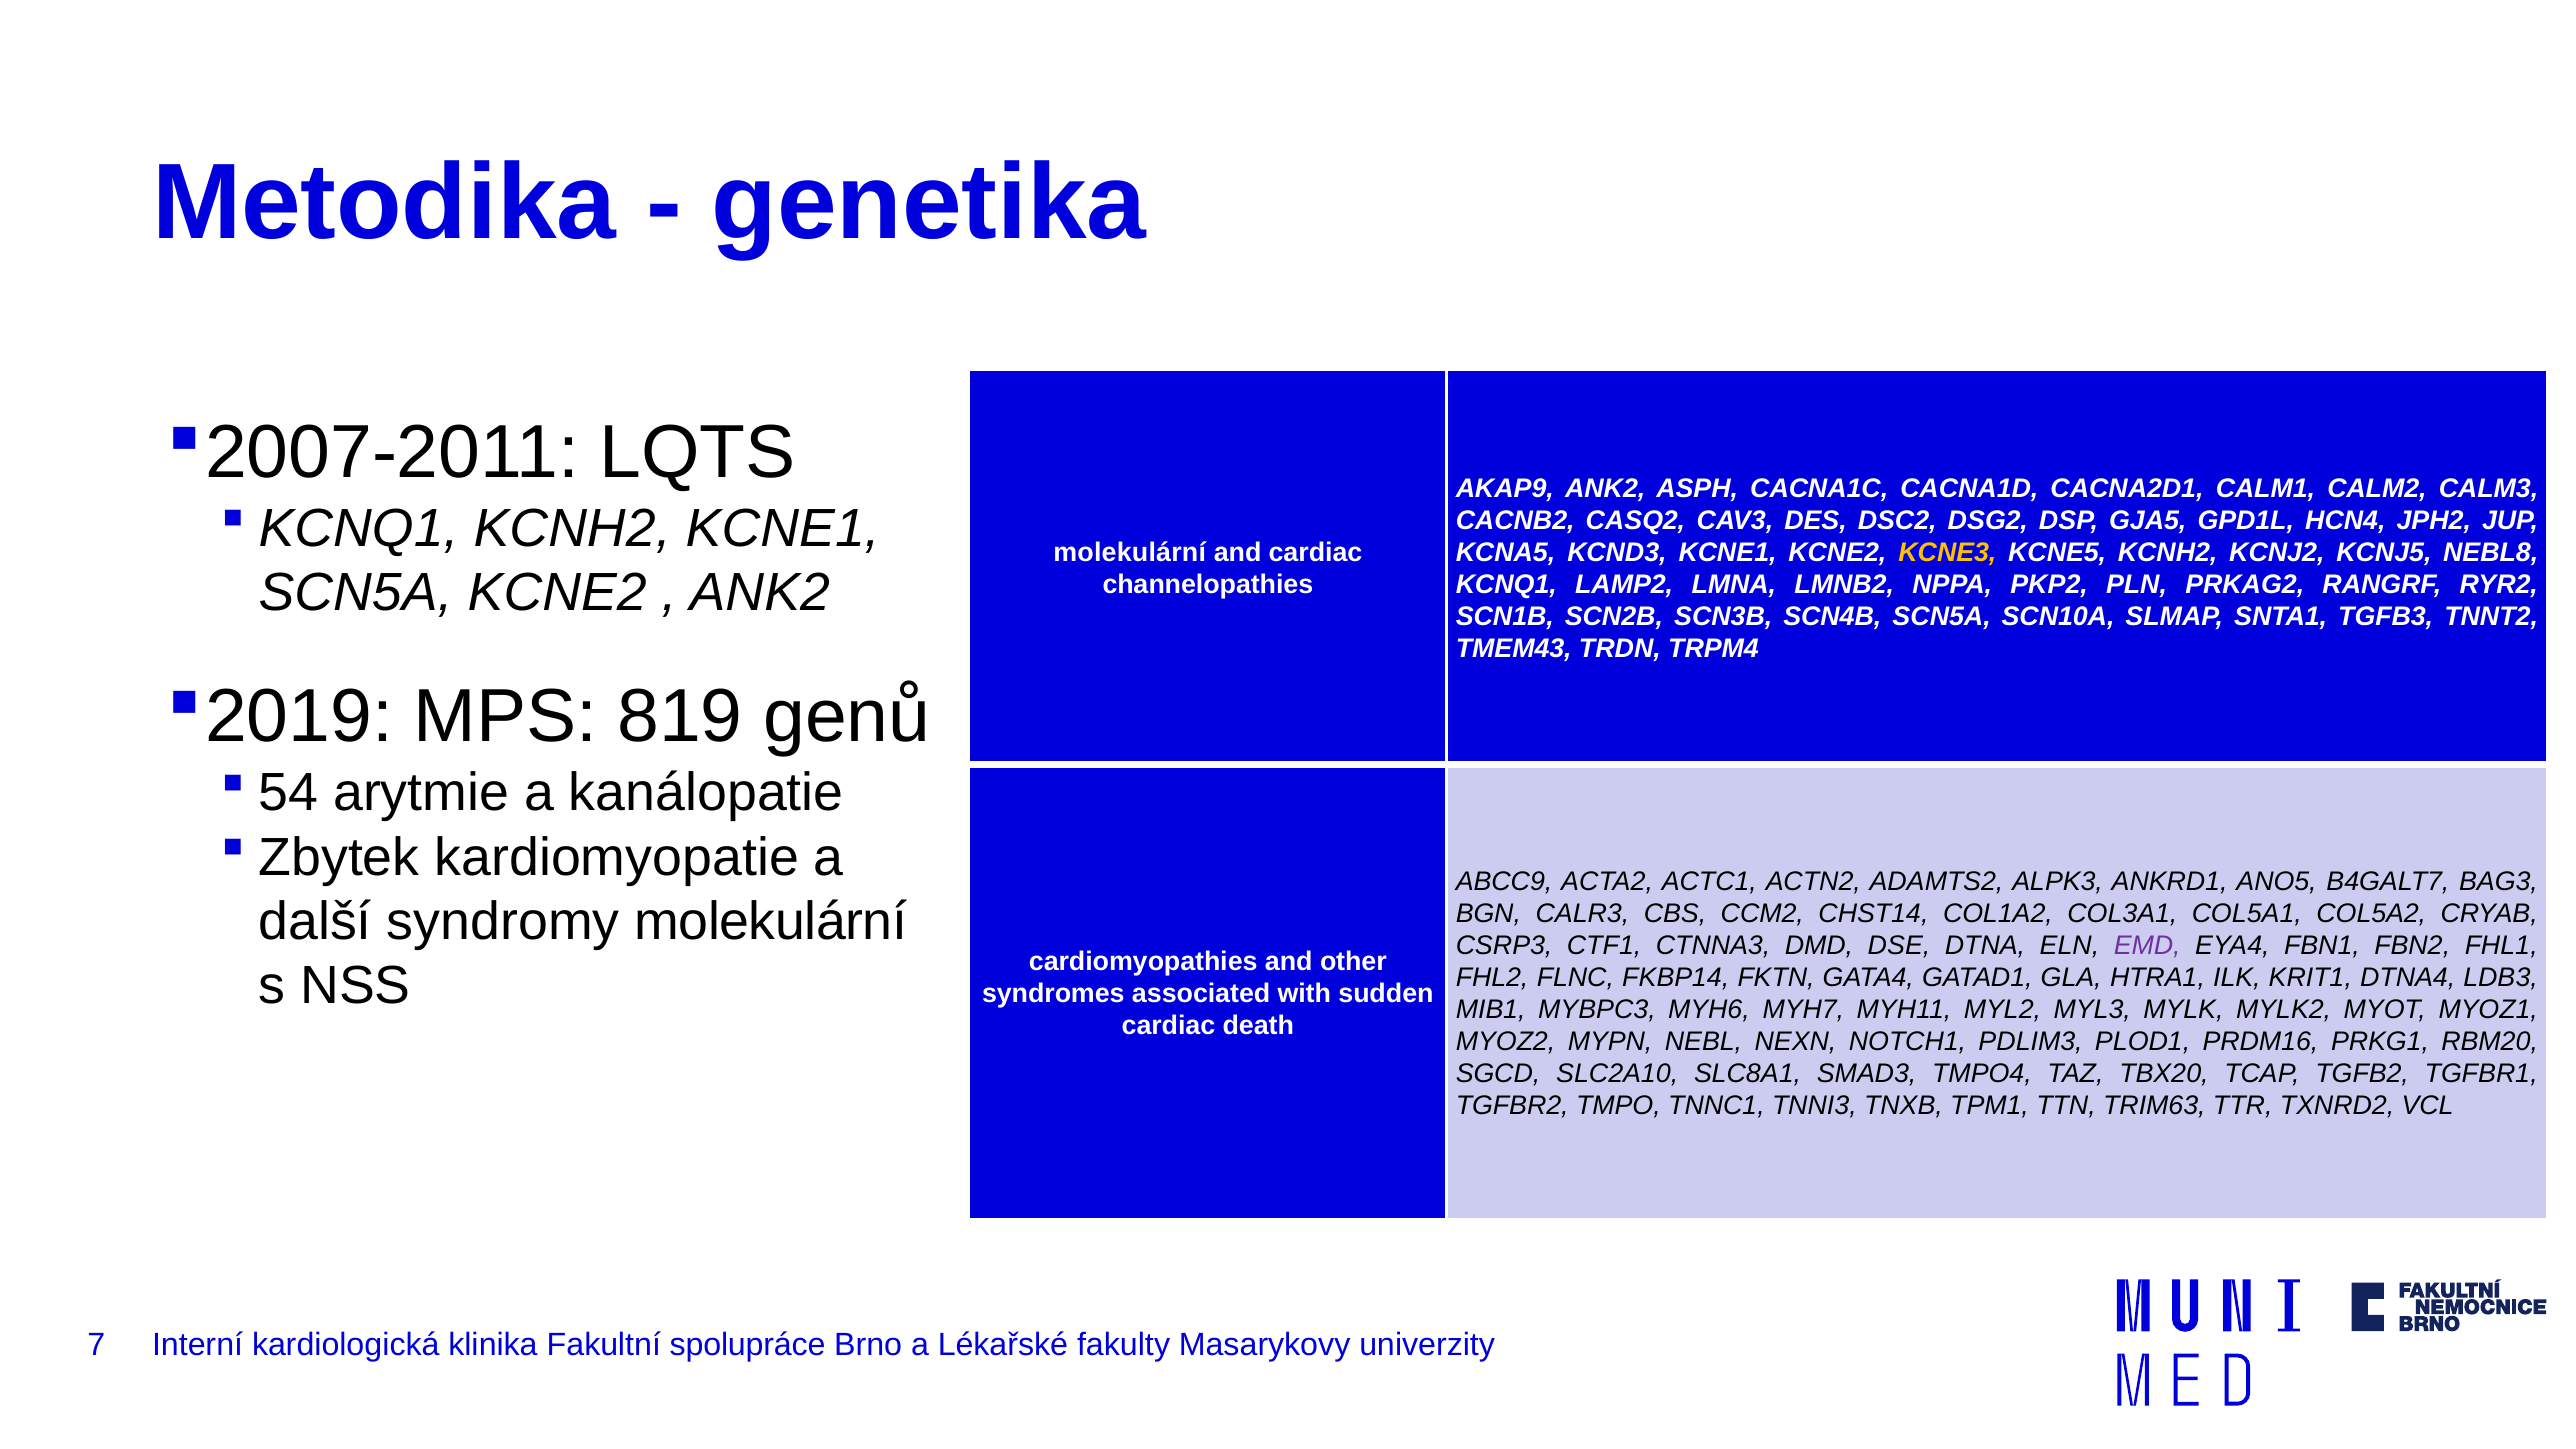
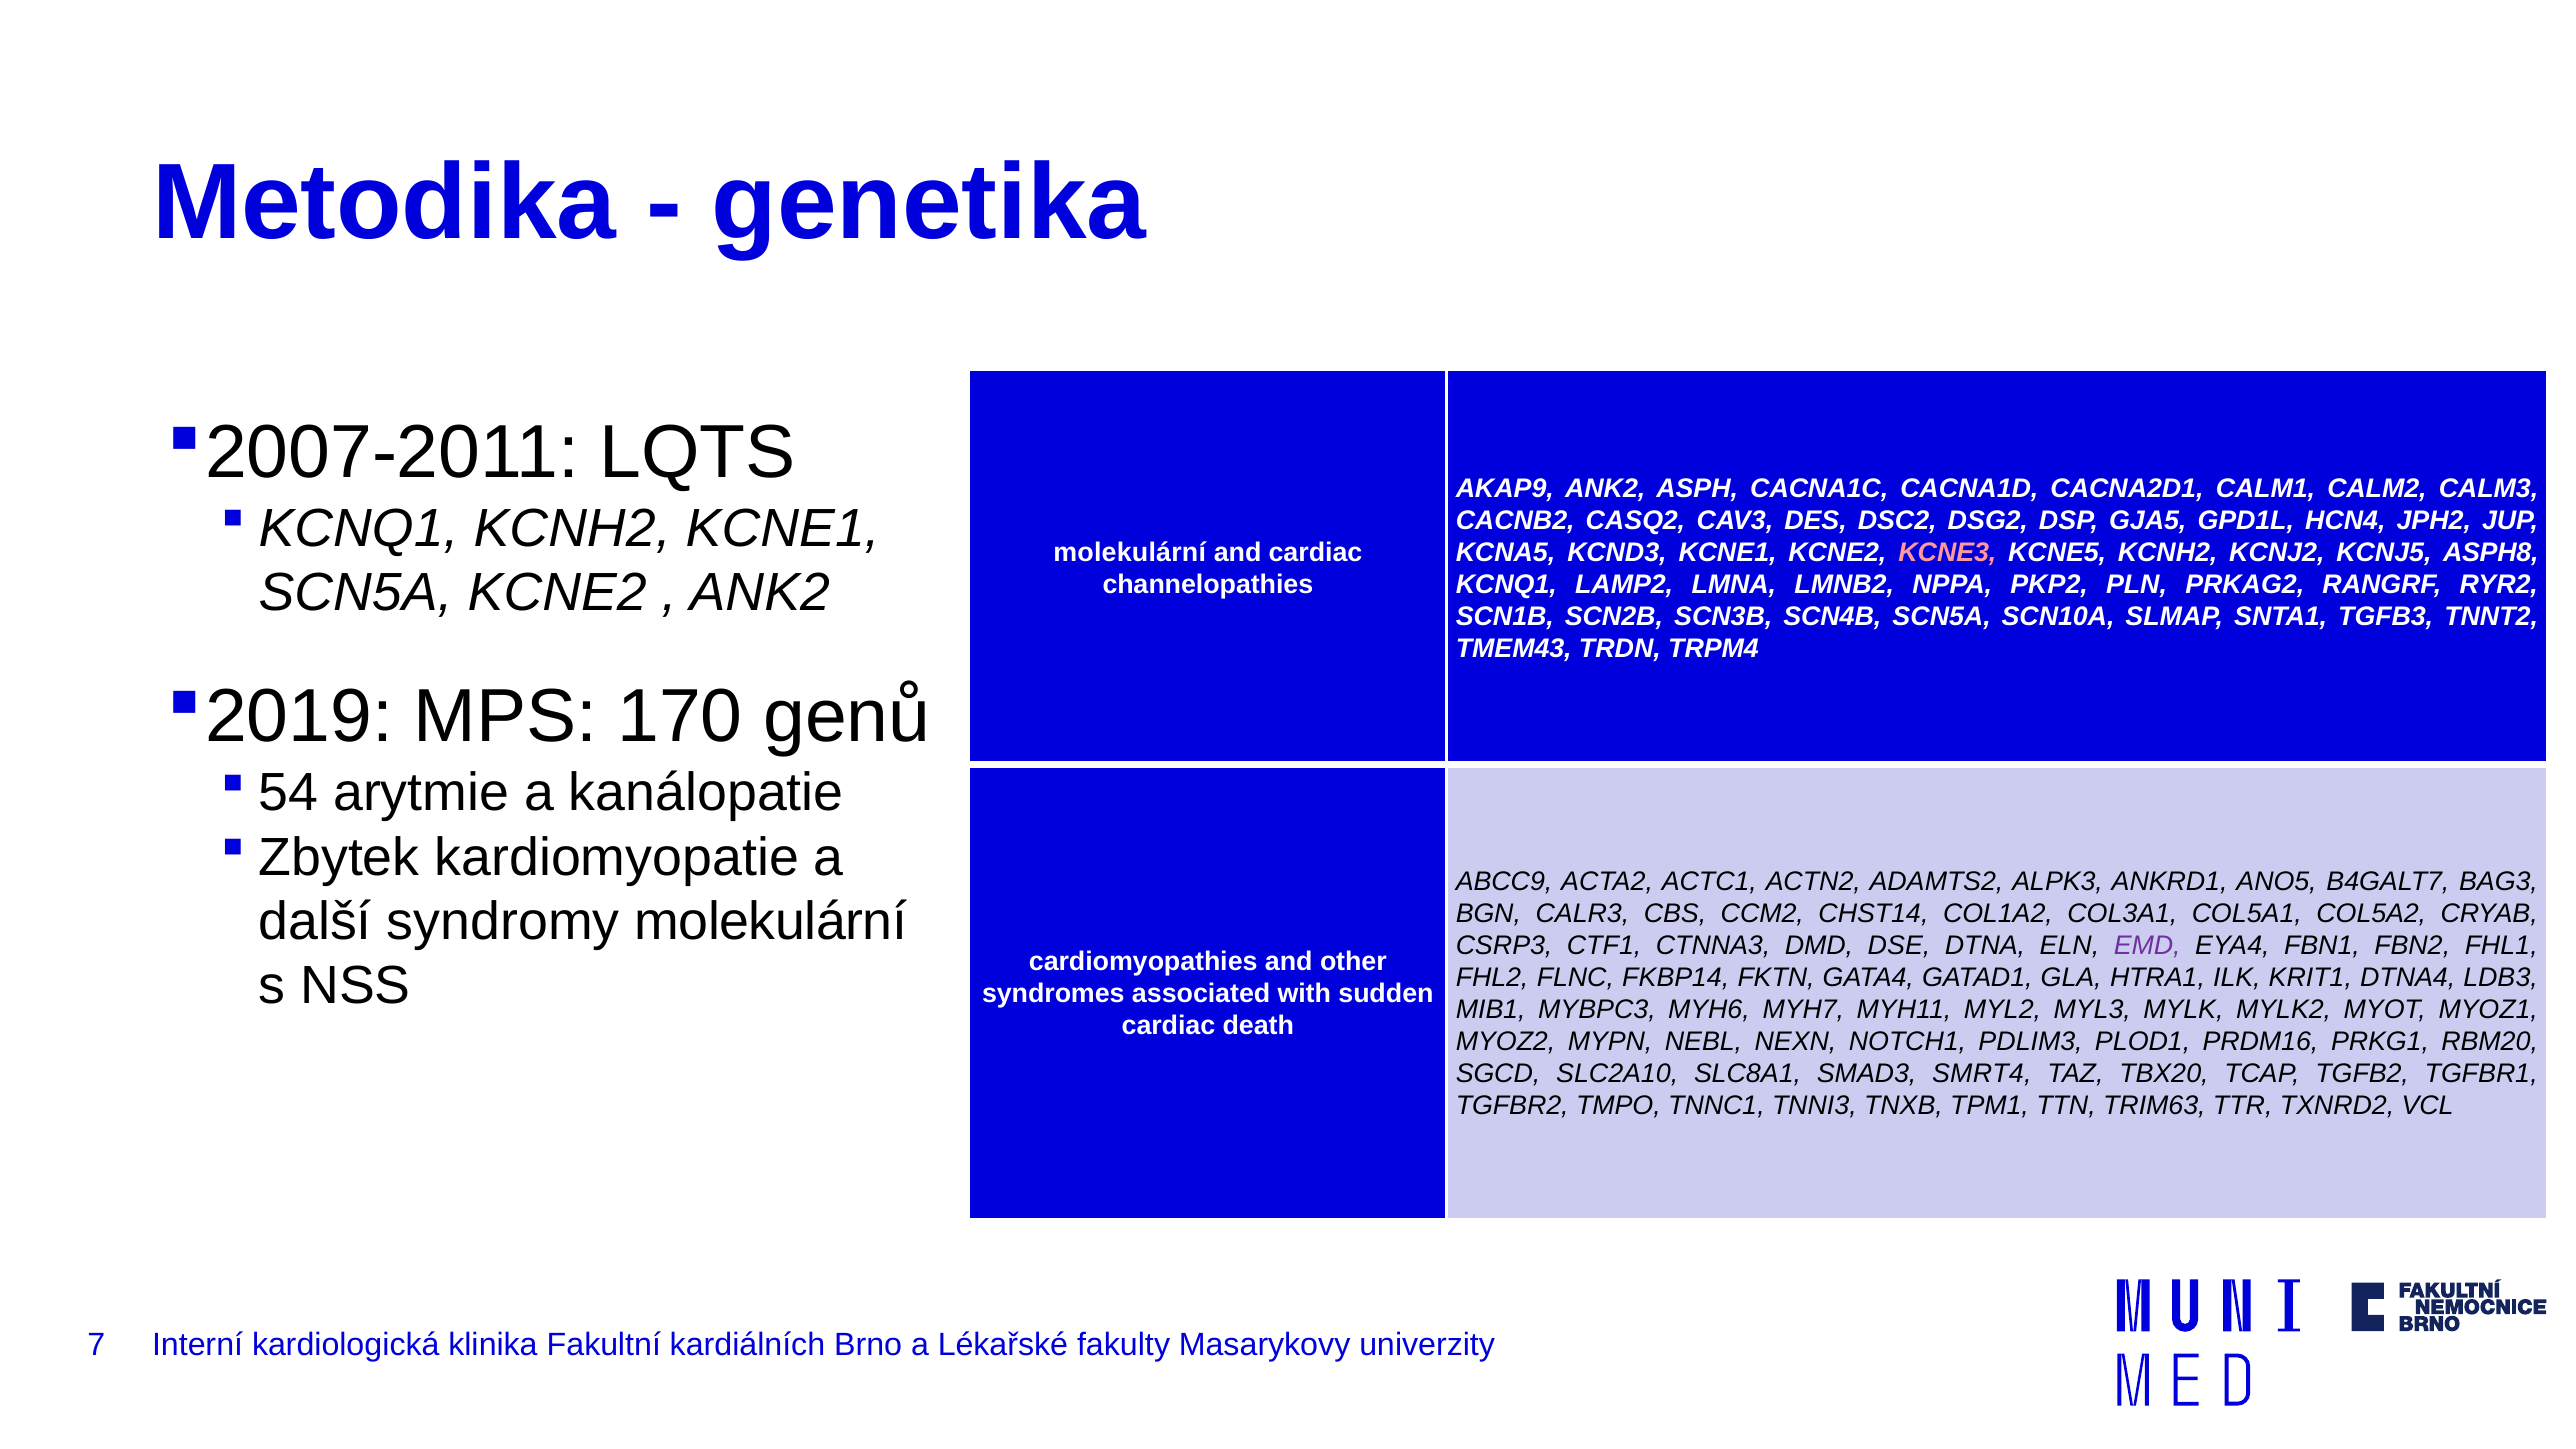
KCNE3 colour: yellow -> pink
NEBL8: NEBL8 -> ASPH8
819: 819 -> 170
TMPO4: TMPO4 -> SMRT4
spolupráce: spolupráce -> kardiálních
